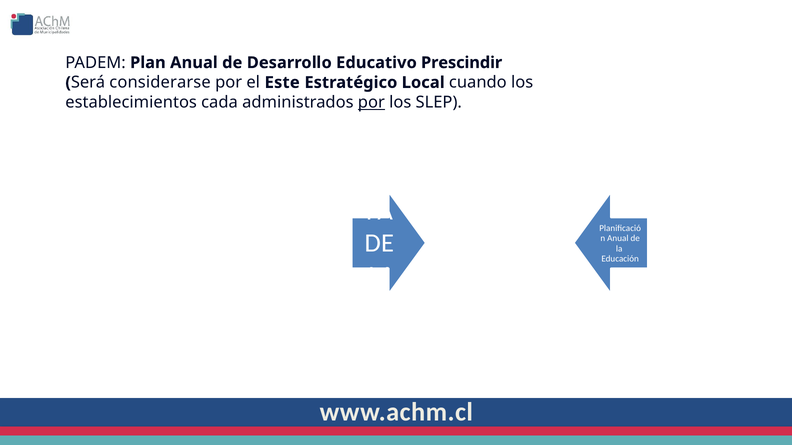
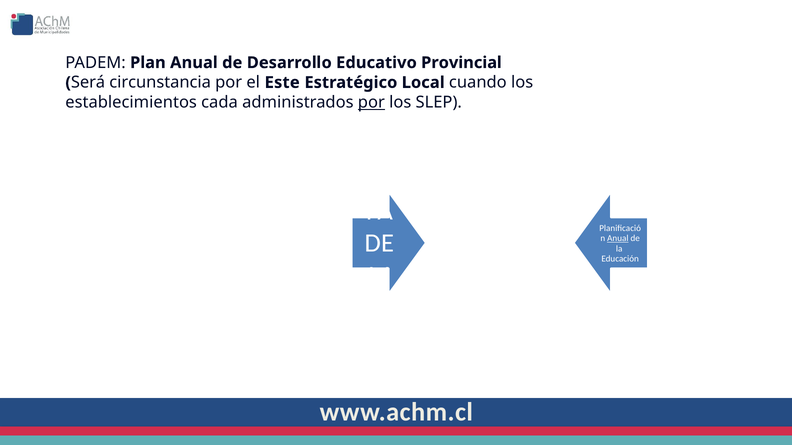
Prescindir: Prescindir -> Provincial
considerarse: considerarse -> circunstancia
Anual at (618, 239) underline: none -> present
